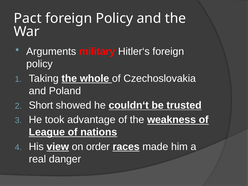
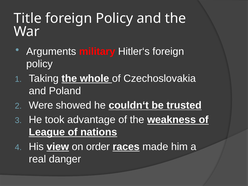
Pact: Pact -> Title
Short: Short -> Were
